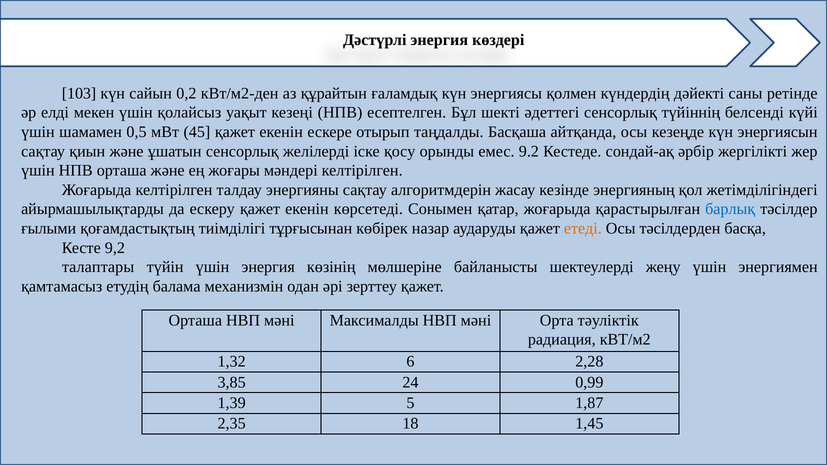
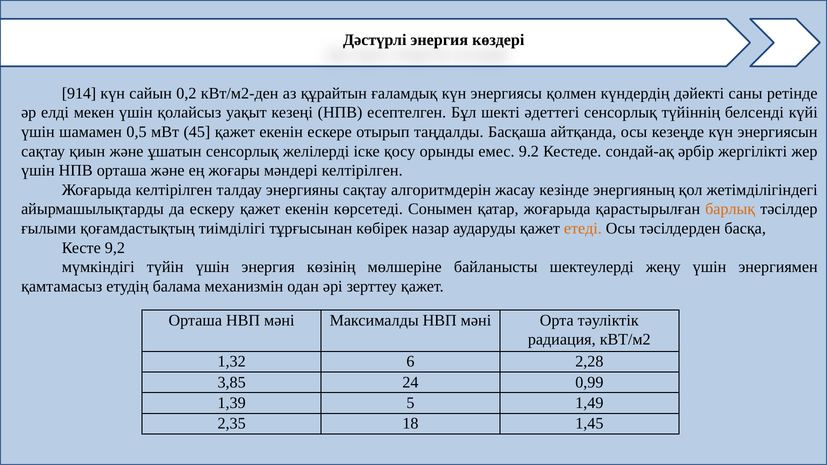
103: 103 -> 914
барлық colour: blue -> orange
талаптары: талаптары -> мүмкіндігі
1,87: 1,87 -> 1,49
